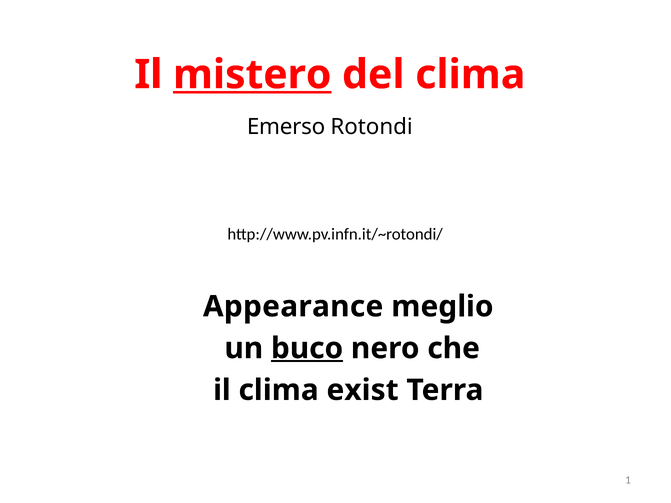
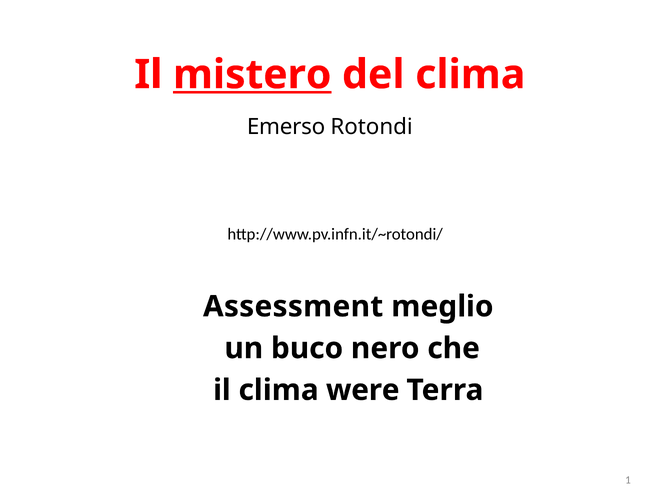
Appearance: Appearance -> Assessment
buco underline: present -> none
exist: exist -> were
